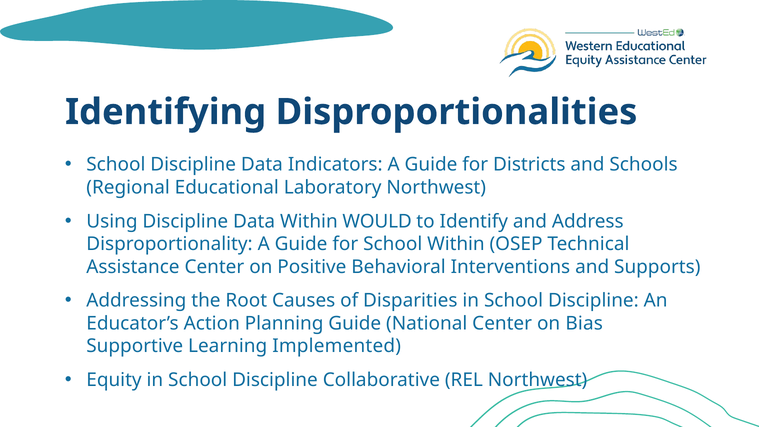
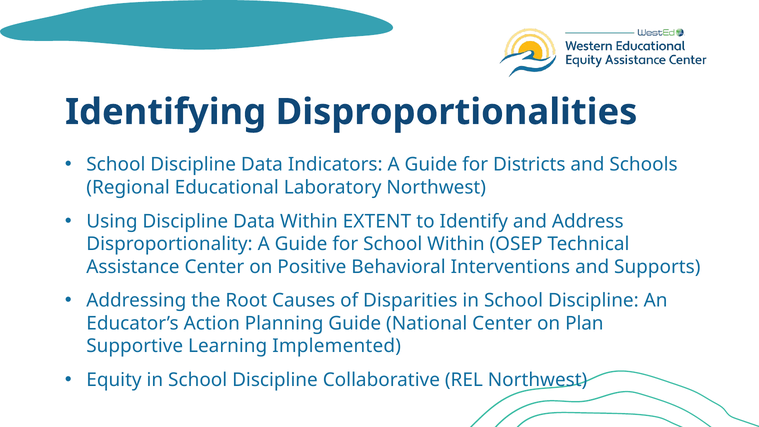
WOULD: WOULD -> EXTENT
Bias: Bias -> Plan
